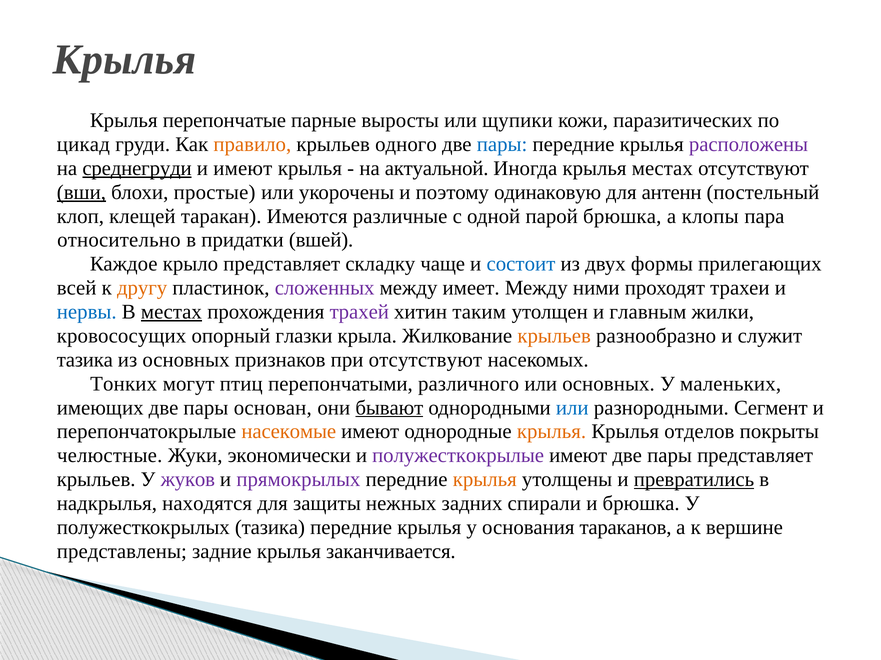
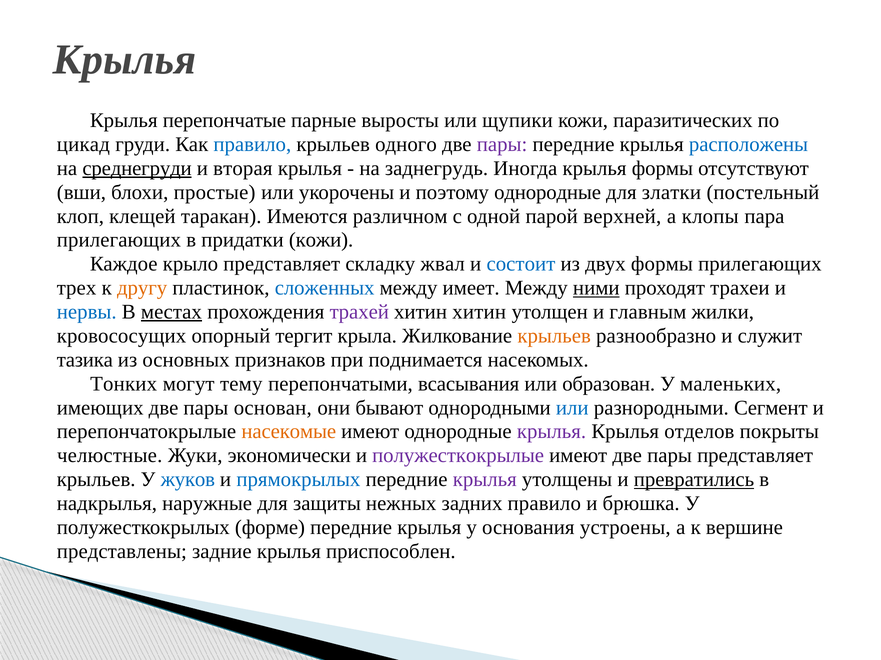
правило at (252, 144) colour: orange -> blue
пары at (502, 144) colour: blue -> purple
расположены colour: purple -> blue
и имеют: имеют -> вторая
актуальной: актуальной -> заднегрудь
крылья местах: местах -> формы
вши underline: present -> none
поэтому одинаковую: одинаковую -> однородные
антенн: антенн -> златки
различные: различные -> различном
парой брюшка: брюшка -> верхней
относительно at (119, 240): относительно -> прилегающих
придатки вшей: вшей -> кожи
чаще: чаще -> жвал
всей: всей -> трех
сложенных colour: purple -> blue
ними underline: none -> present
хитин таким: таким -> хитин
глазки: глазки -> тергит
при отсутствуют: отсутствуют -> поднимается
птиц: птиц -> тему
различного: различного -> всасывания
или основных: основных -> образован
бывают underline: present -> none
крылья at (552, 432) colour: orange -> purple
жуков colour: purple -> blue
прямокрылых colour: purple -> blue
крылья at (485, 480) colour: orange -> purple
находятся: находятся -> наружные
задних спирали: спирали -> правило
полужесткокрылых тазика: тазика -> форме
тараканов: тараканов -> устроены
заканчивается: заканчивается -> приспособлен
